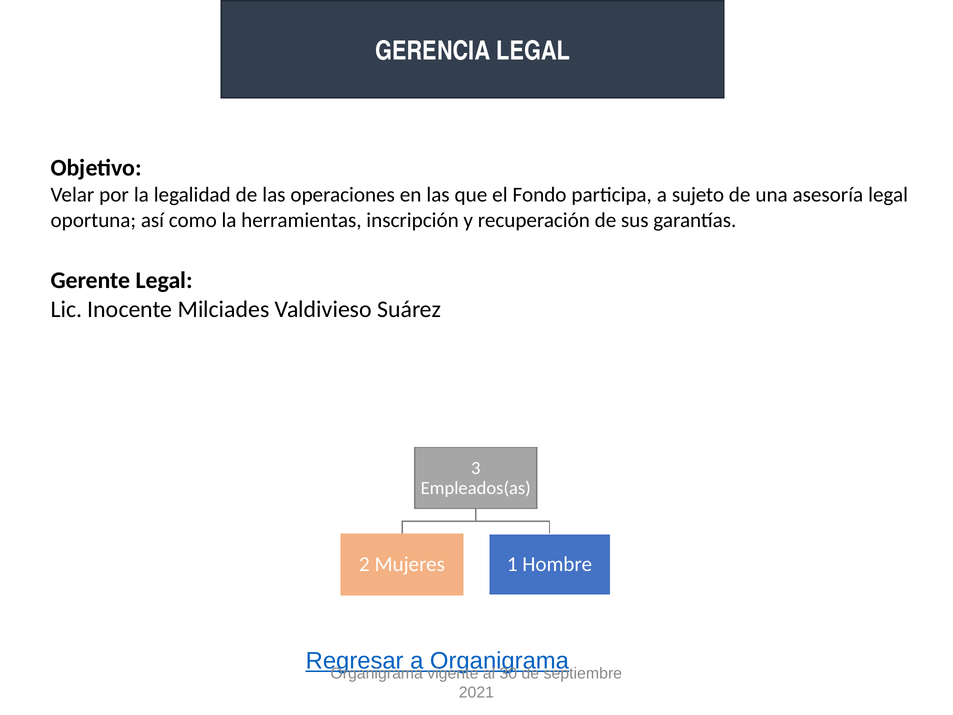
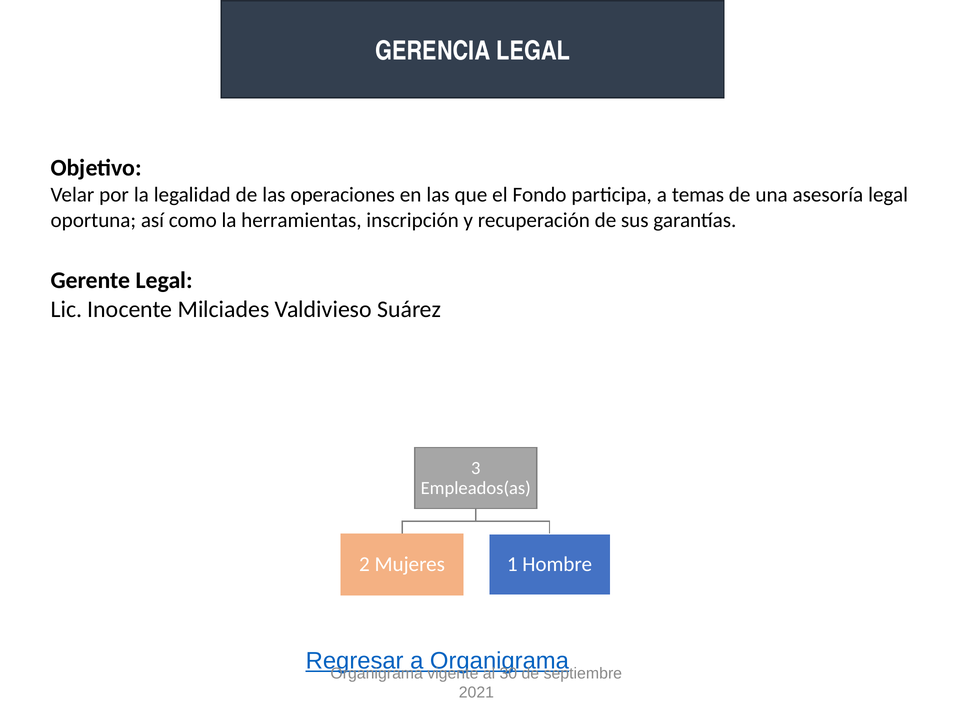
sujeto: sujeto -> temas
